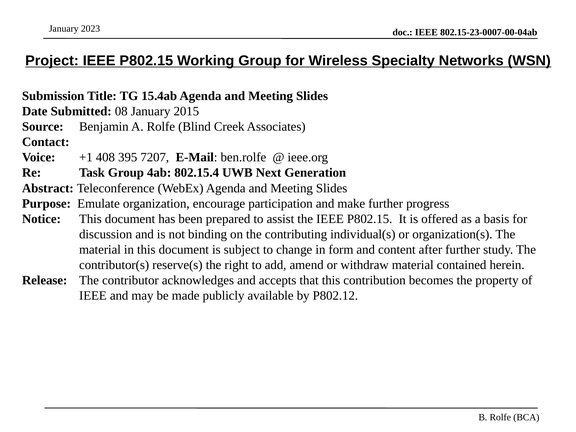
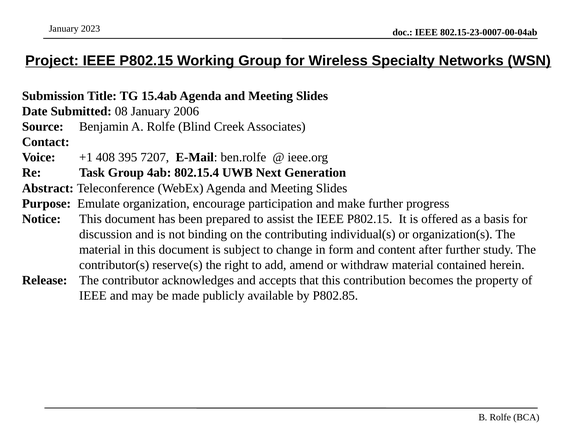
2015: 2015 -> 2006
P802.12: P802.12 -> P802.85
